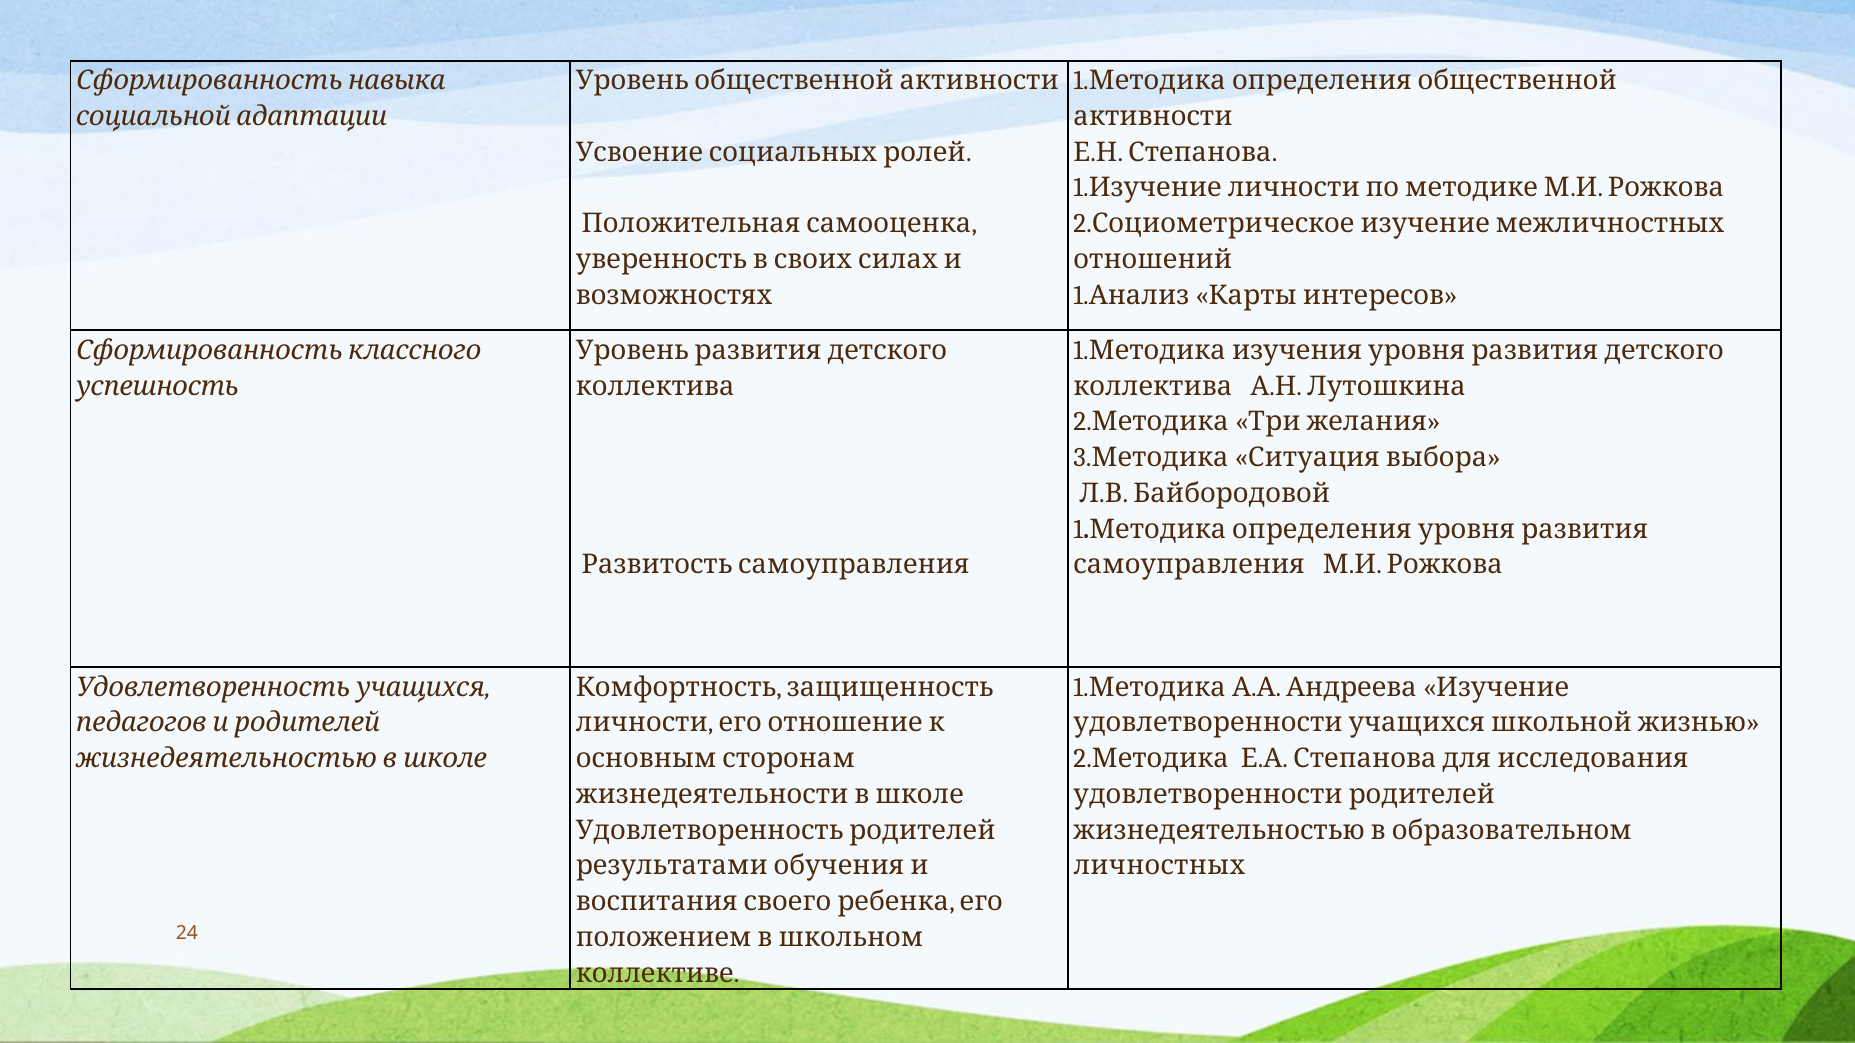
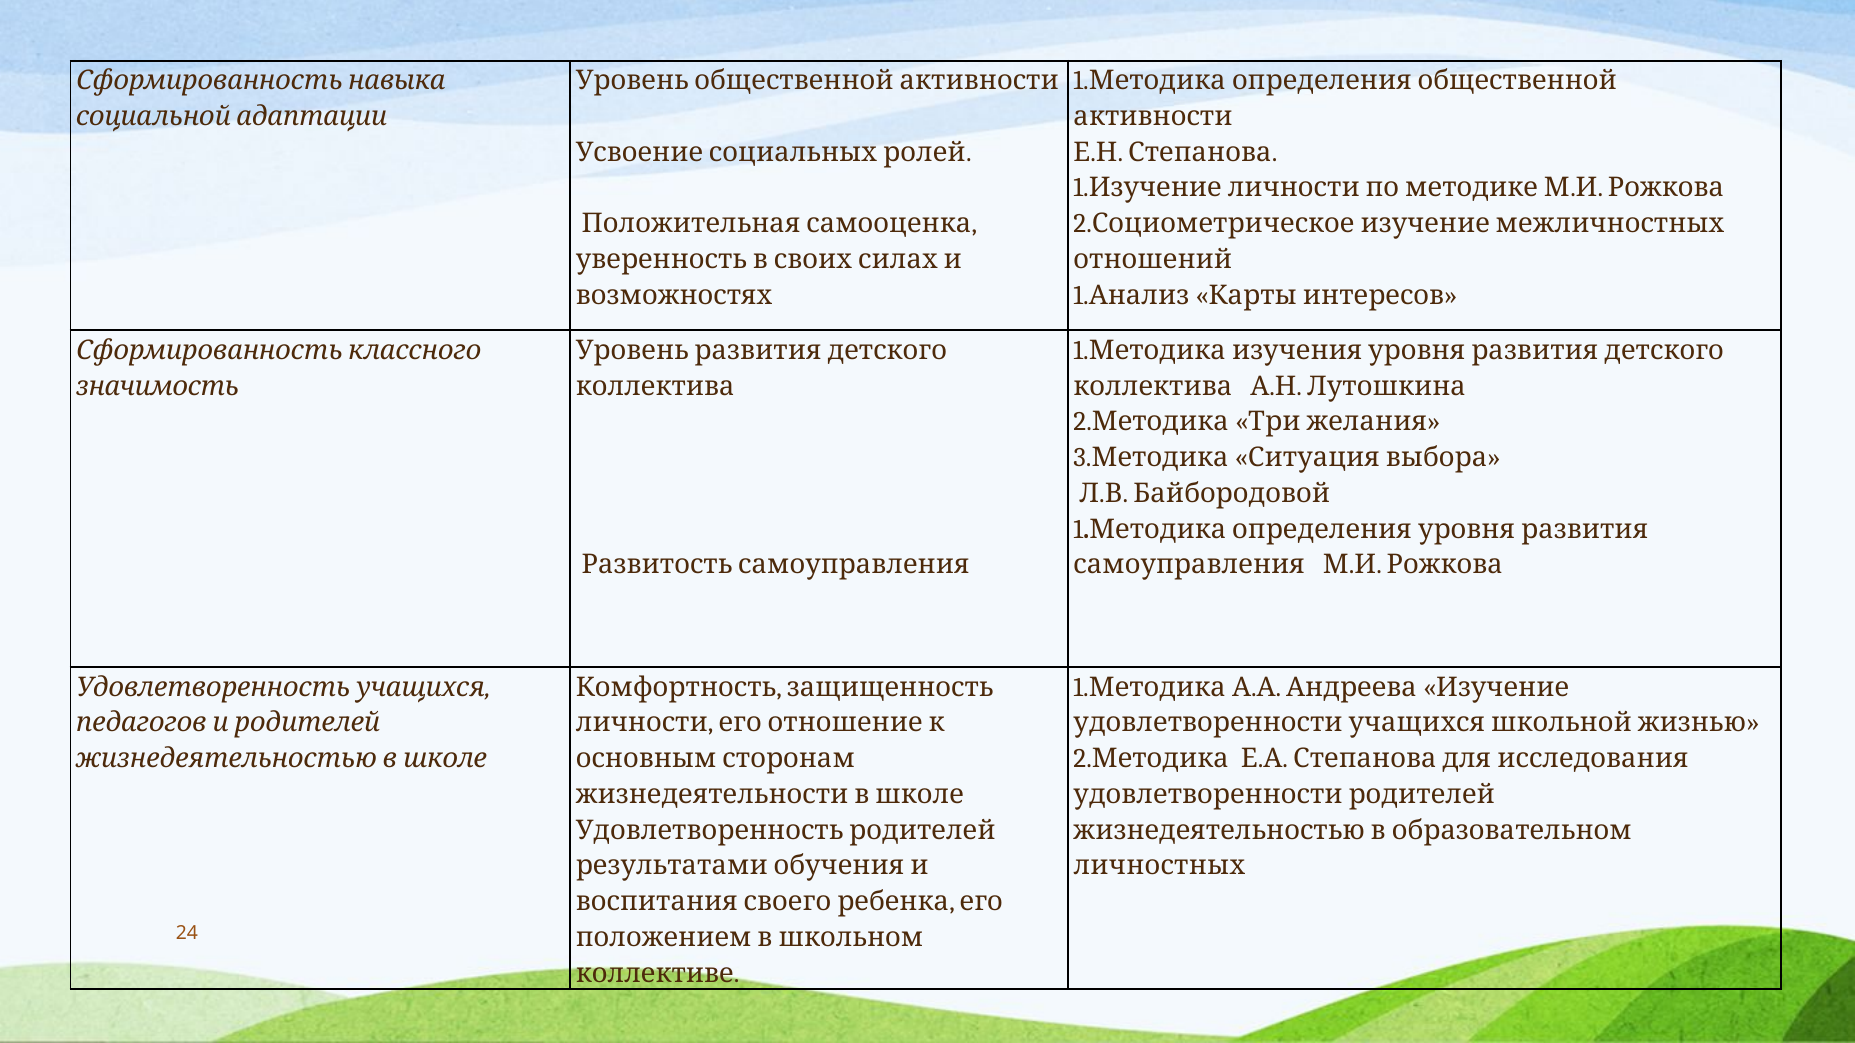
успешность: успешность -> значимость
